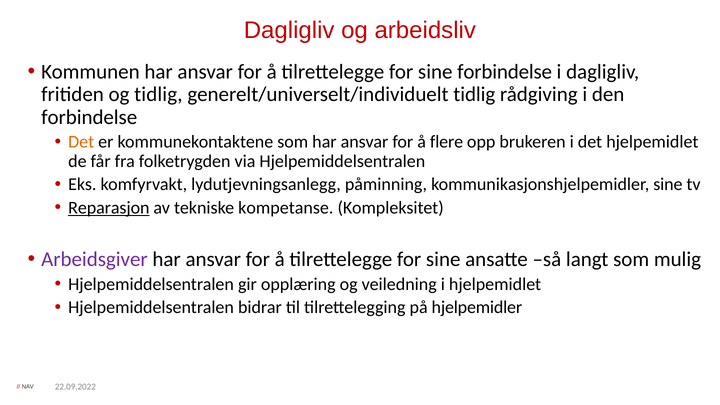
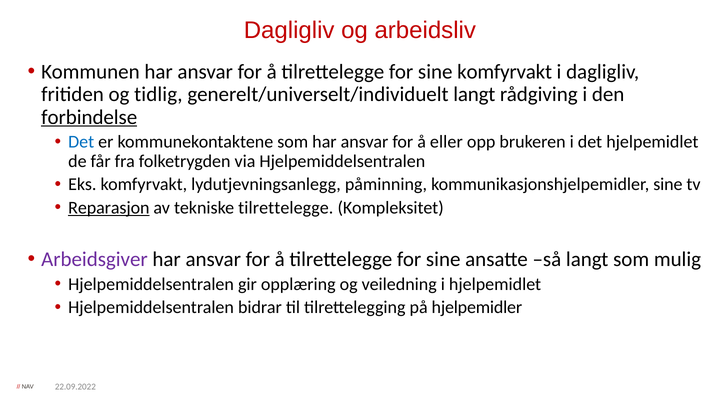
sine forbindelse: forbindelse -> komfyrvakt
generelt/universelt/individuelt tidlig: tidlig -> langt
forbindelse at (89, 117) underline: none -> present
Det at (81, 142) colour: orange -> blue
flere: flere -> eller
tekniske kompetanse: kompetanse -> tilrettelegge
